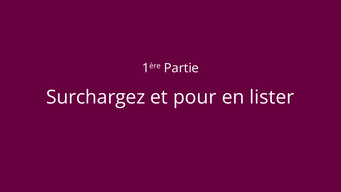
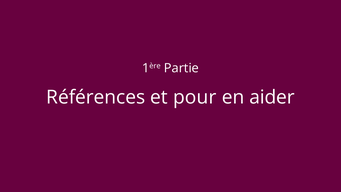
Surchargez: Surchargez -> Références
lister: lister -> aider
